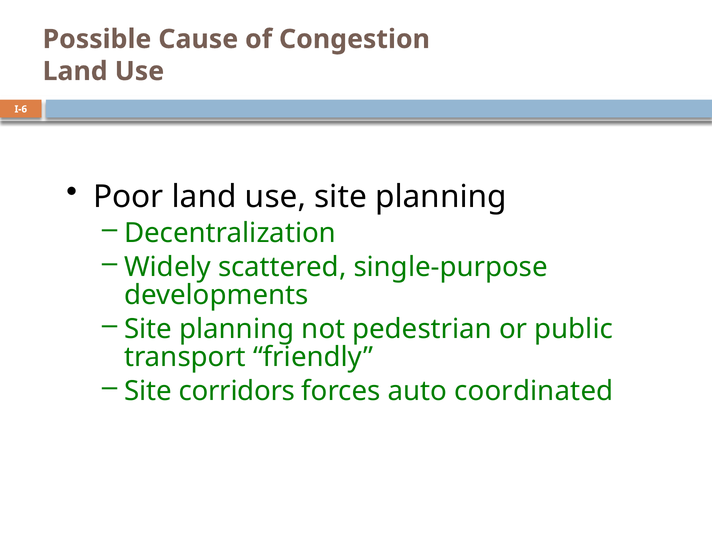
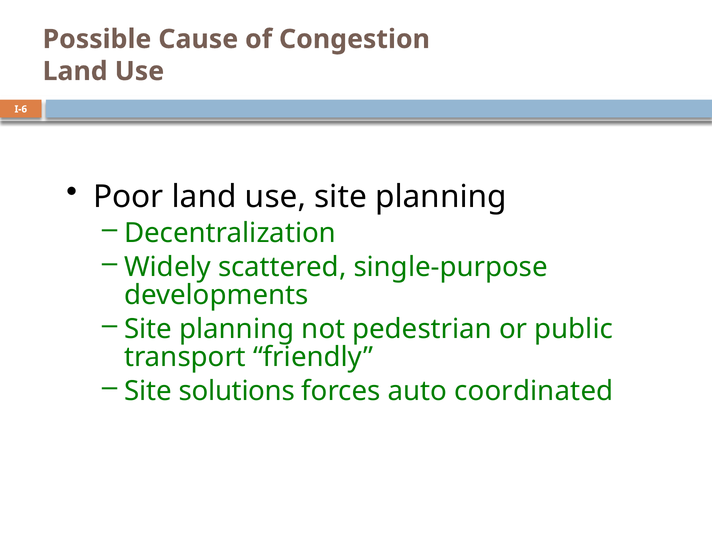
corridors: corridors -> solutions
